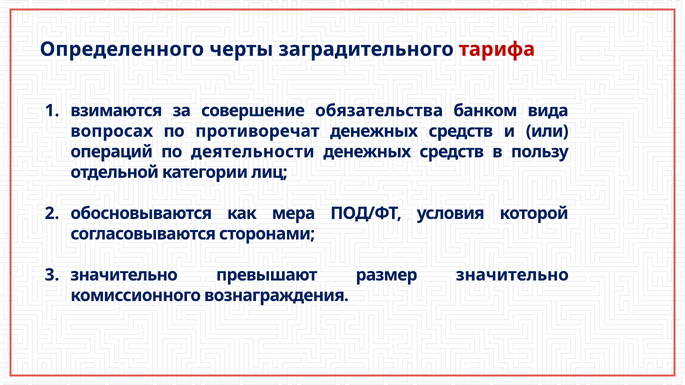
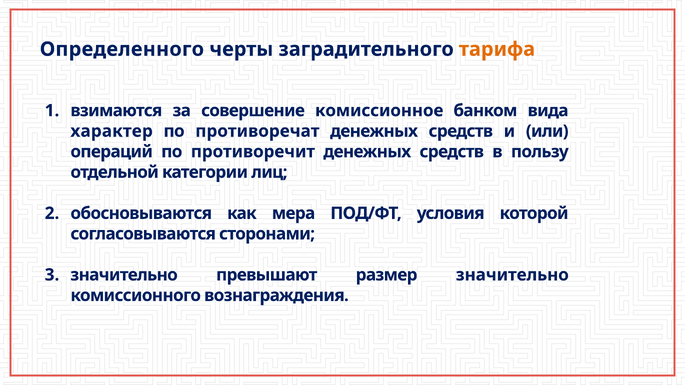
тарифа colour: red -> orange
обязательства: обязательства -> комиссионное
вопросах: вопросах -> характер
деятельности: деятельности -> противоречит
